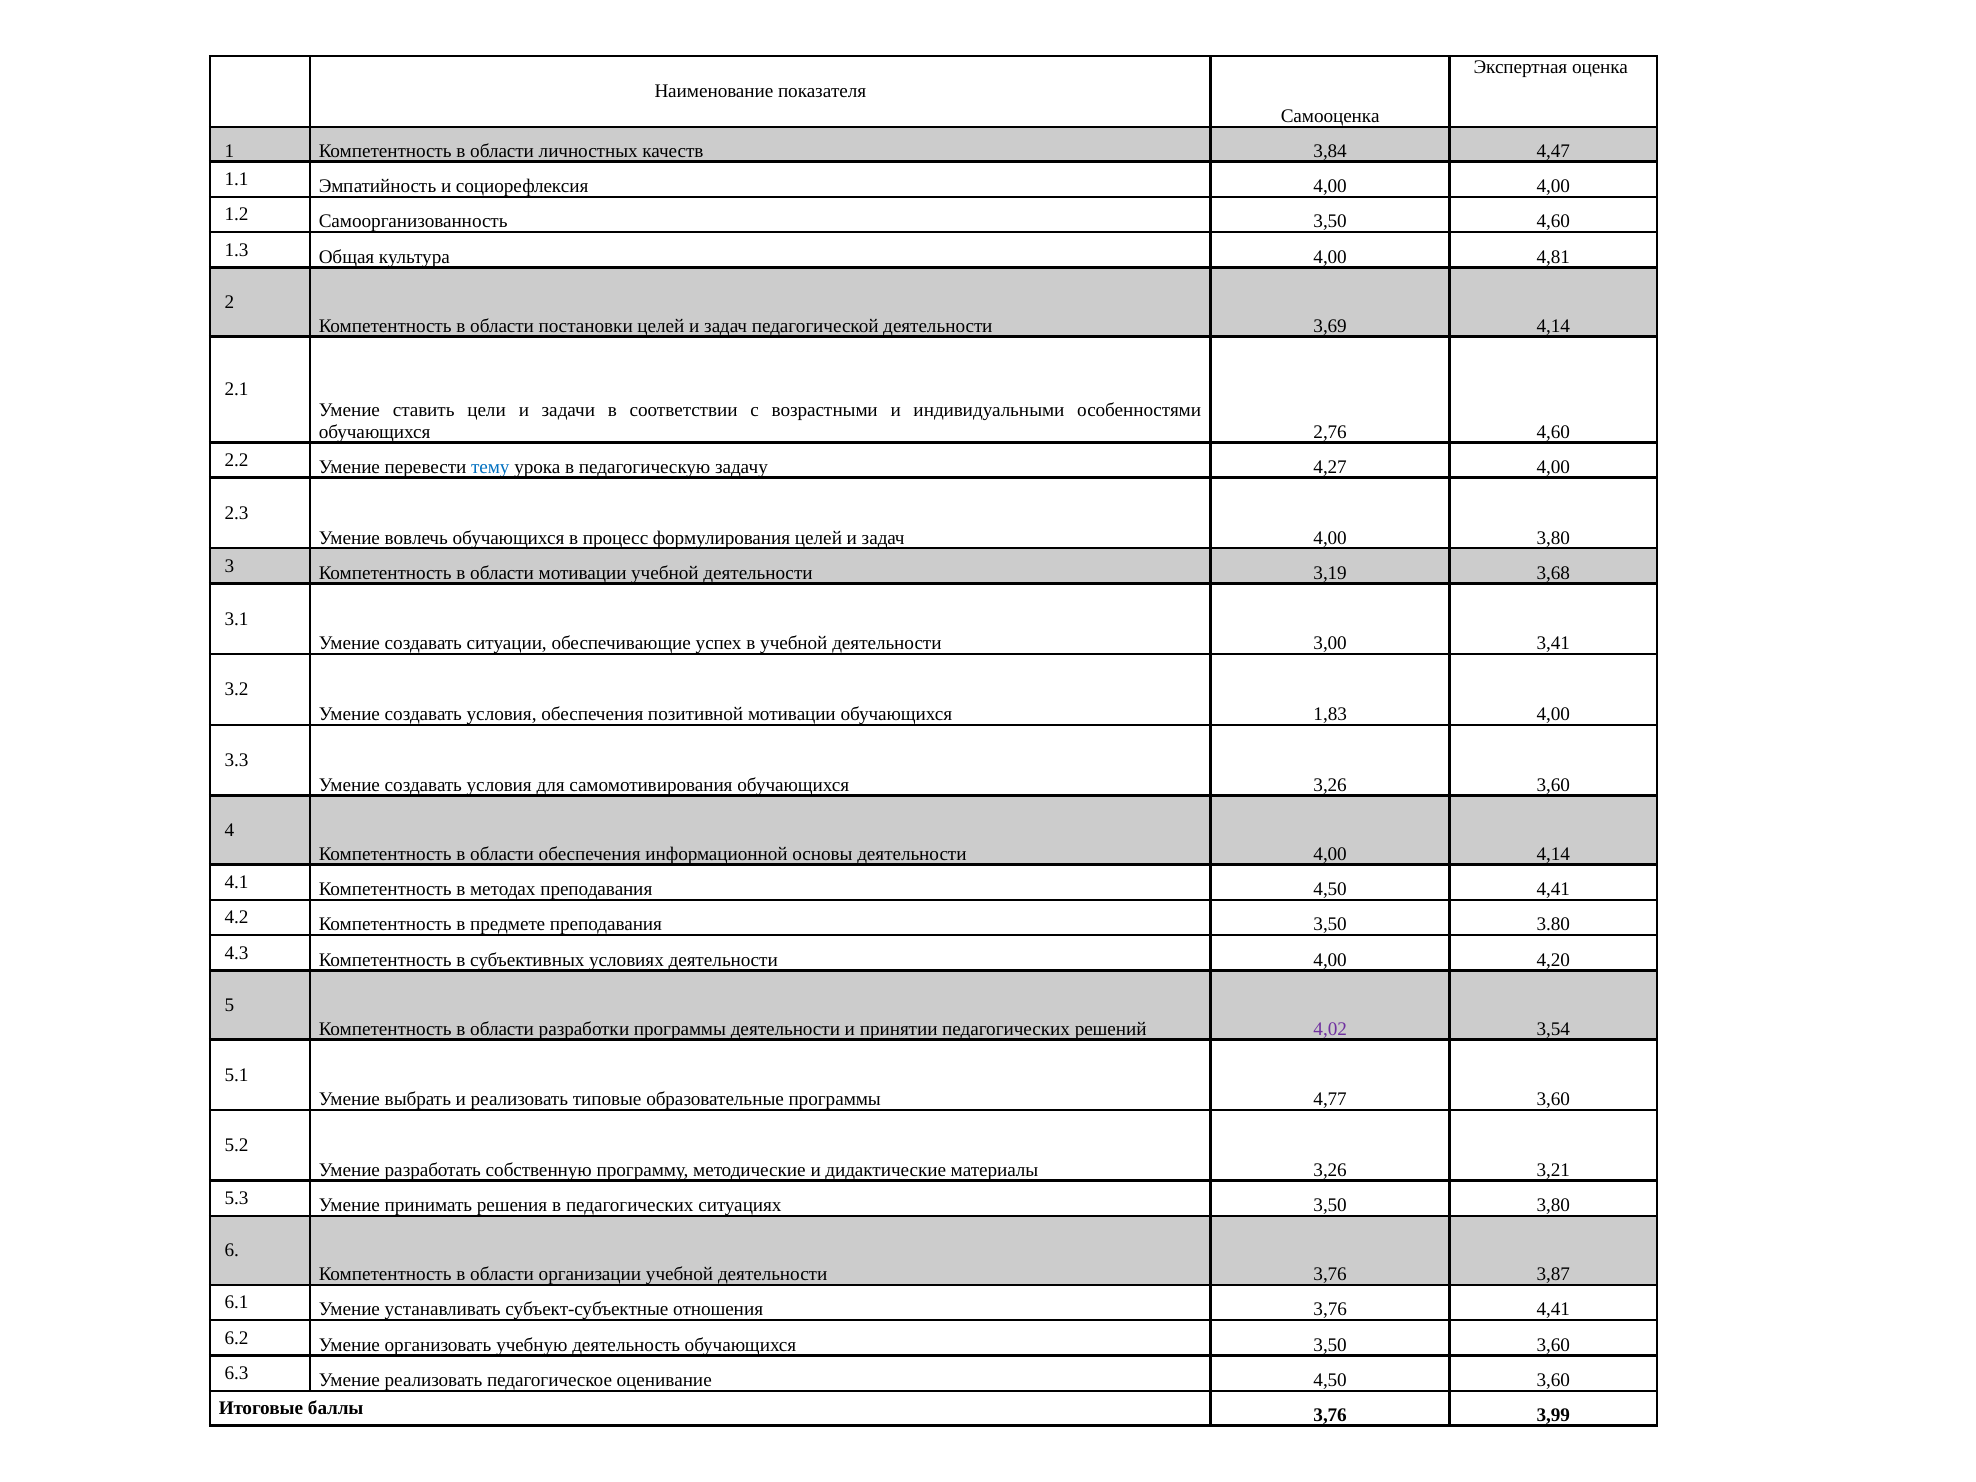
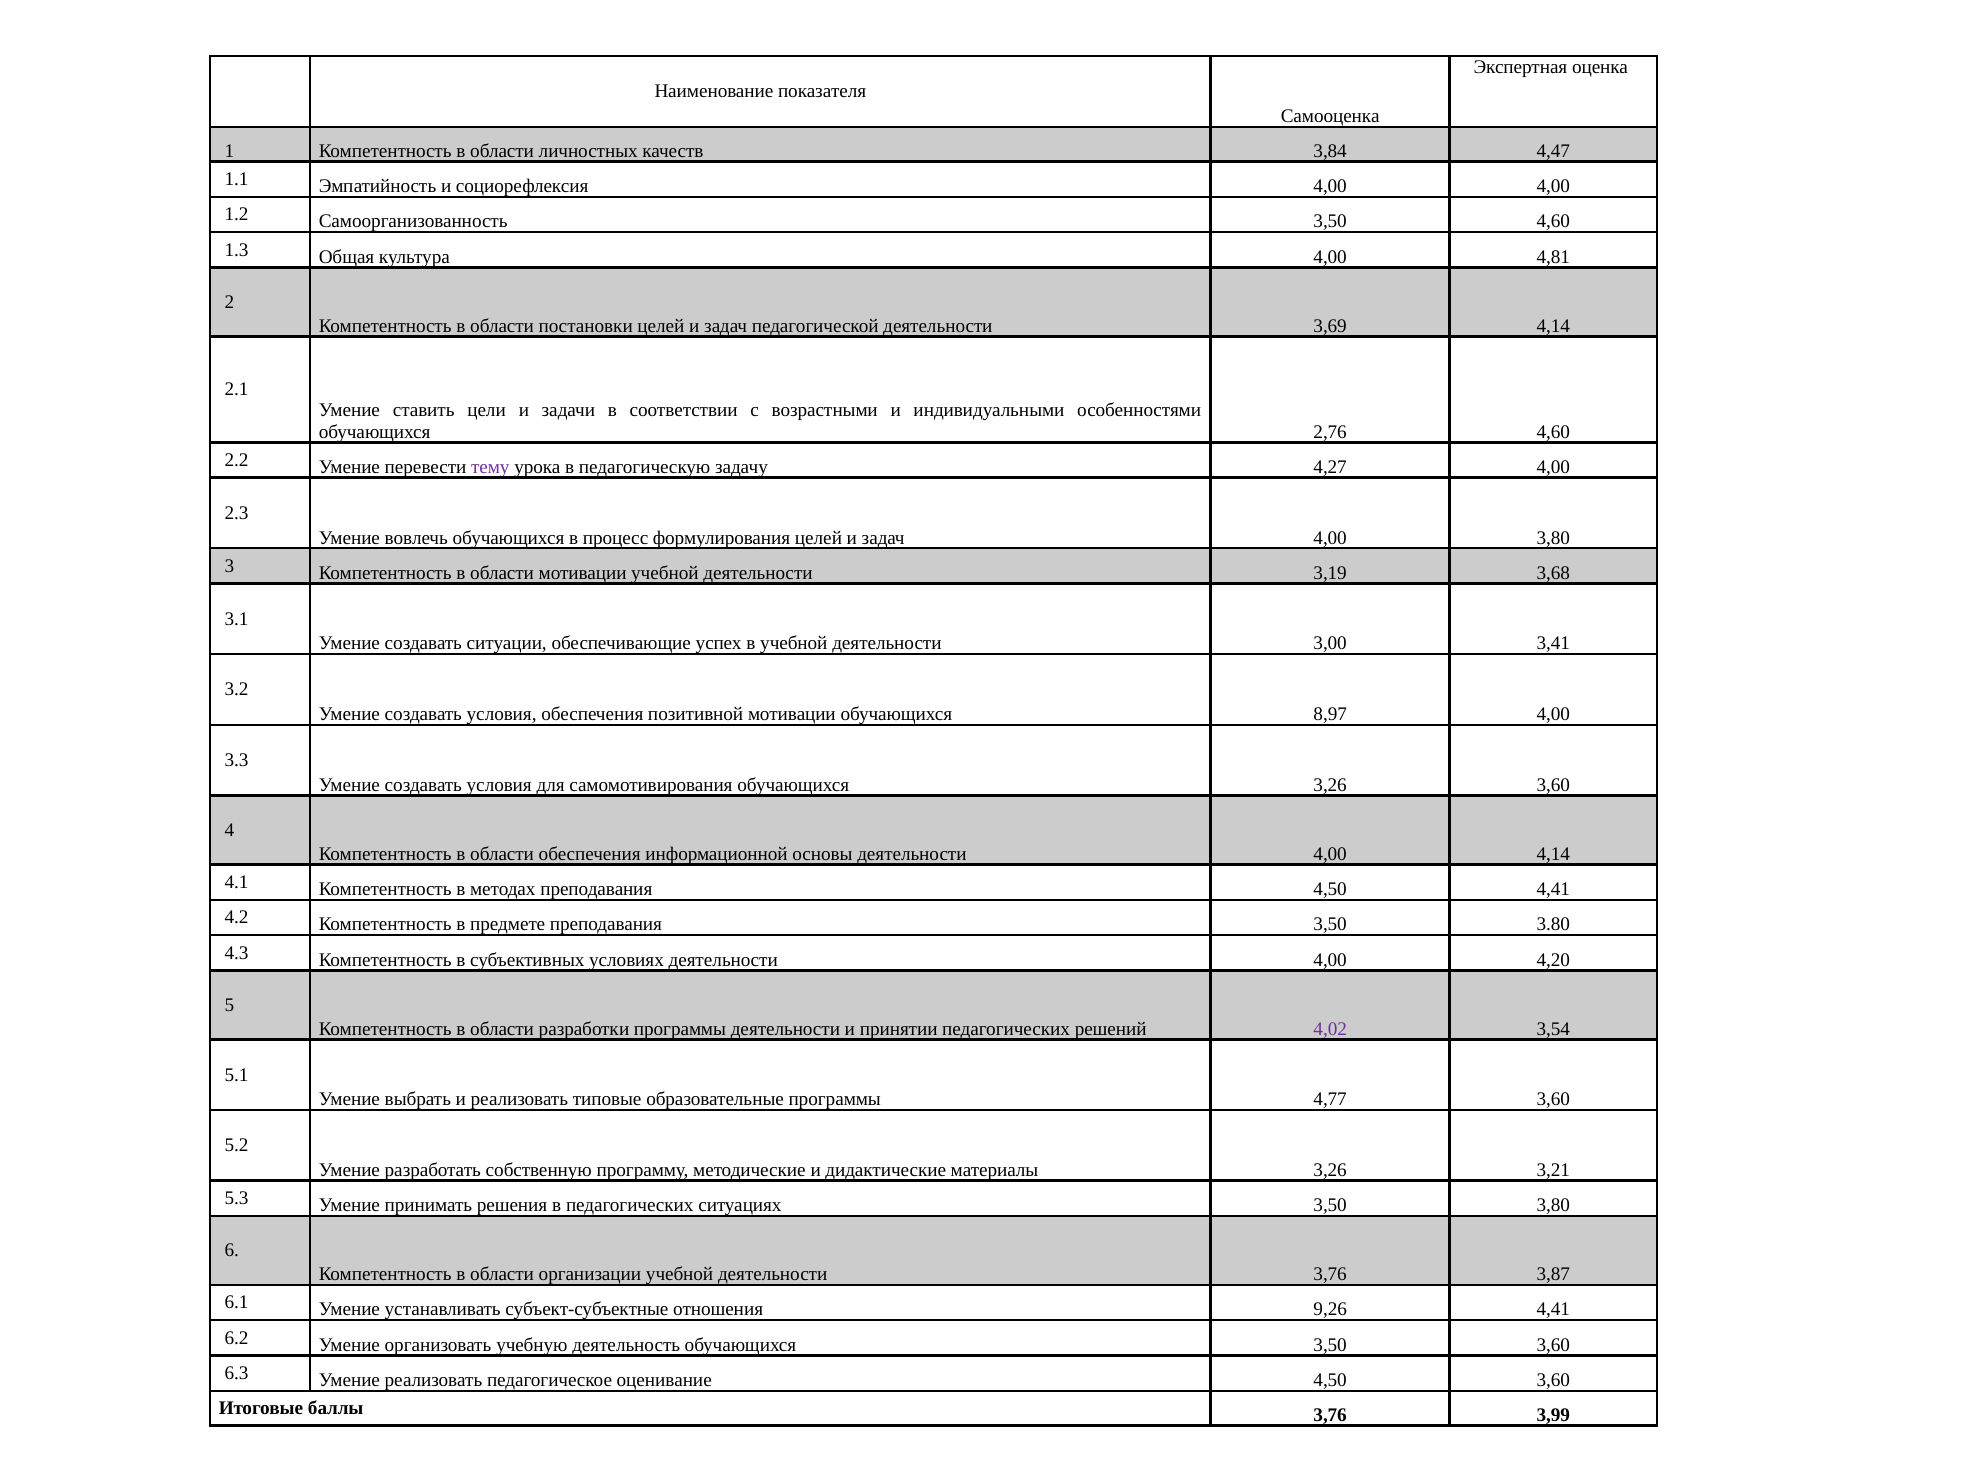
тему colour: blue -> purple
1,83: 1,83 -> 8,97
отношения 3,76: 3,76 -> 9,26
